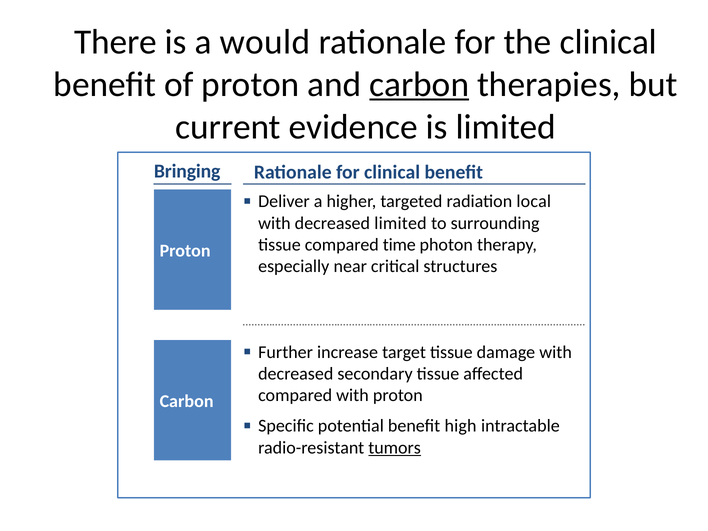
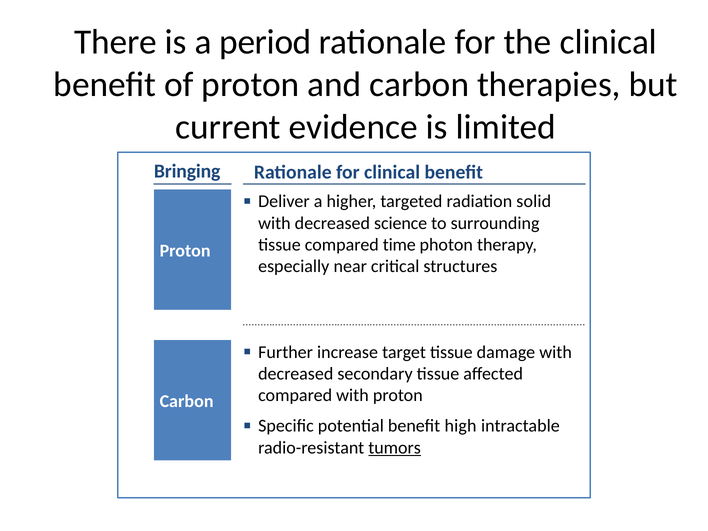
would: would -> period
carbon at (419, 84) underline: present -> none
local: local -> solid
decreased limited: limited -> science
